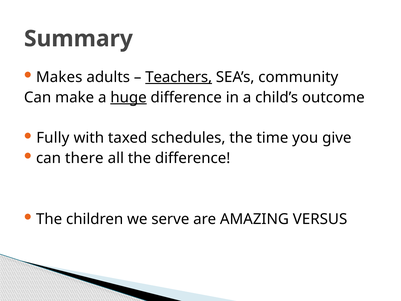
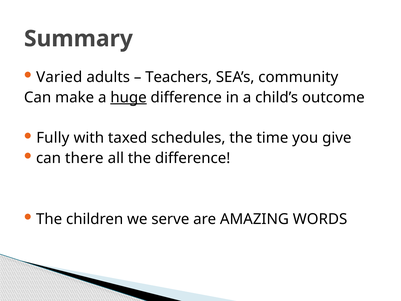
Makes: Makes -> Varied
Teachers underline: present -> none
VERSUS: VERSUS -> WORDS
